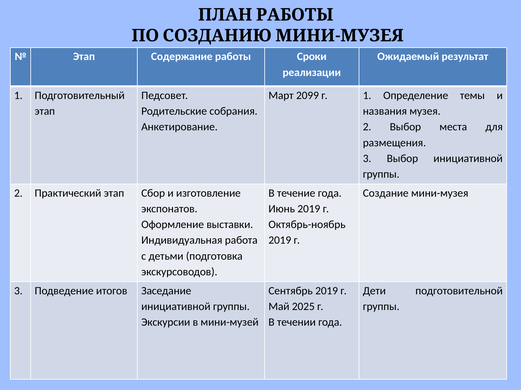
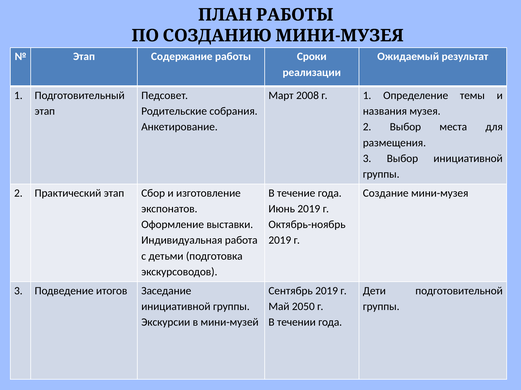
2099: 2099 -> 2008
2025: 2025 -> 2050
